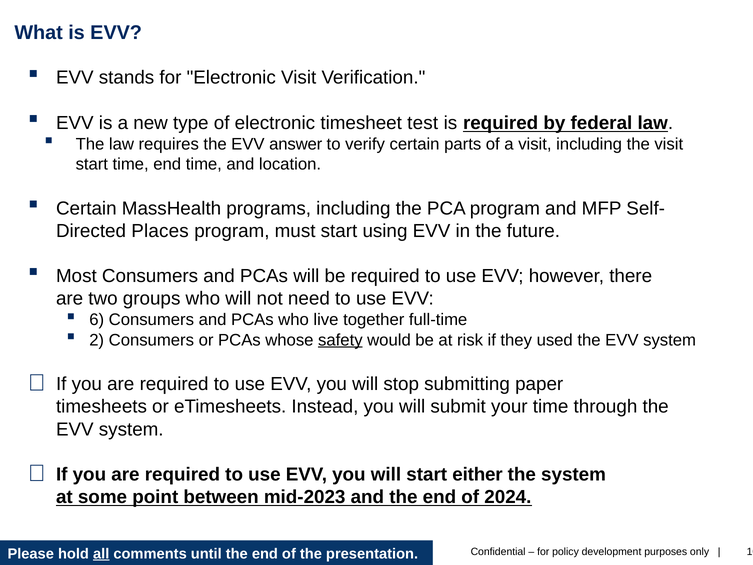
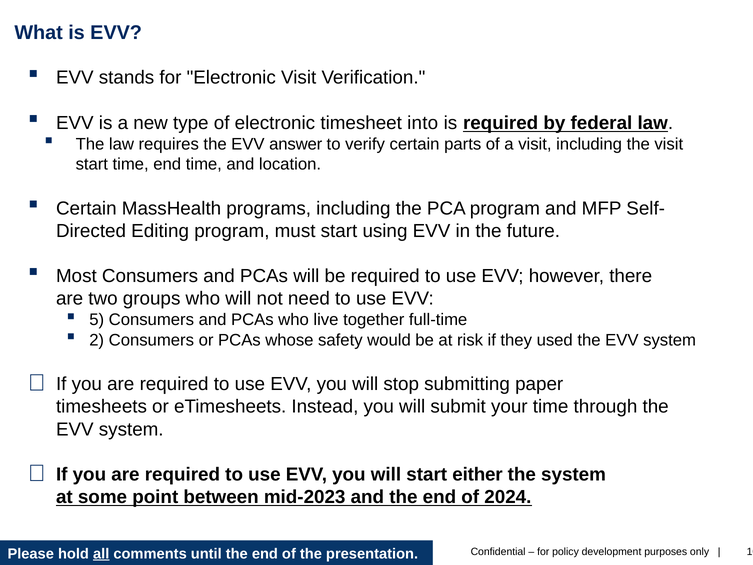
test: test -> into
Places: Places -> Editing
6: 6 -> 5
safety underline: present -> none
